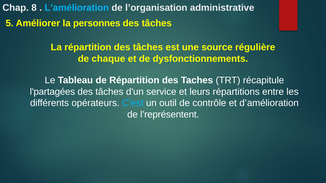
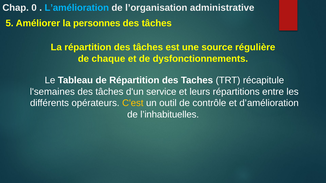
8: 8 -> 0
l'partagées: l'partagées -> l'semaines
C'est colour: light blue -> yellow
l’représentent: l’représentent -> l’inhabituelles
